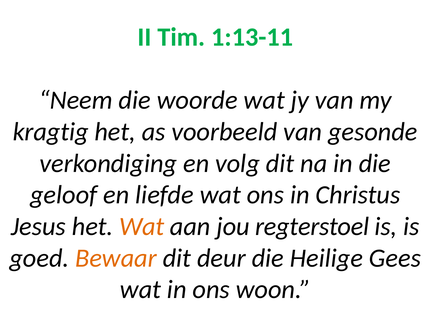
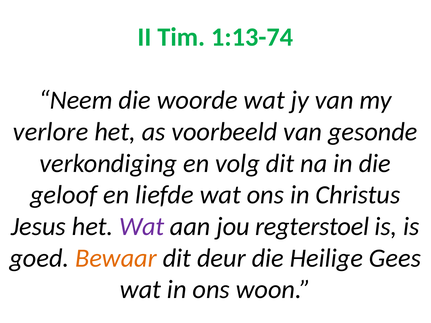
1:13-11: 1:13-11 -> 1:13-74
kragtig: kragtig -> verlore
Wat at (142, 227) colour: orange -> purple
